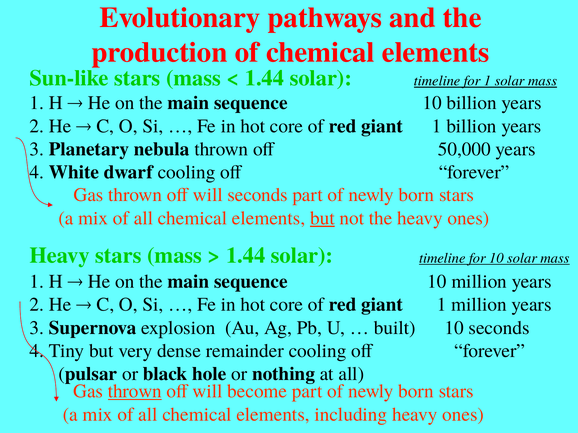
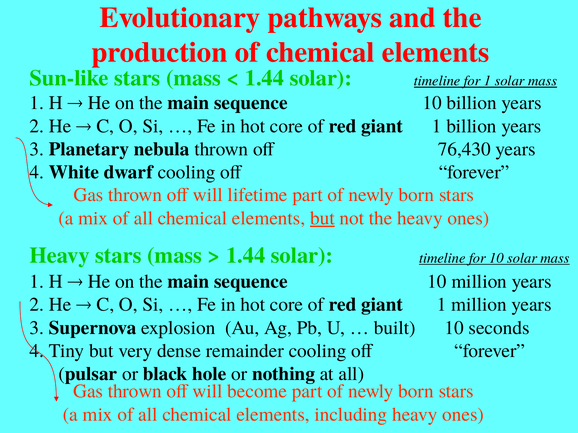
50,000: 50,000 -> 76,430
will seconds: seconds -> lifetime
thrown at (135, 392) underline: present -> none
